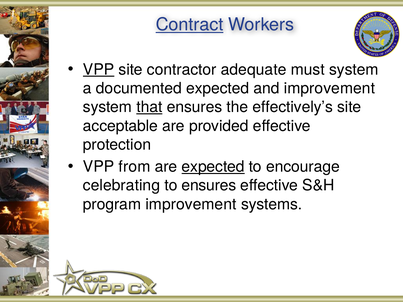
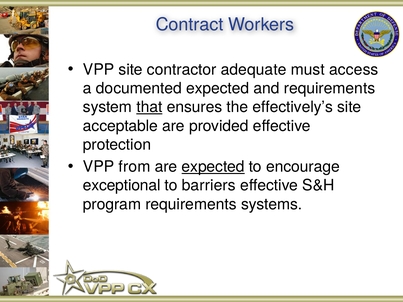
Contract underline: present -> none
VPP at (99, 70) underline: present -> none
must system: system -> access
and improvement: improvement -> requirements
celebrating: celebrating -> exceptional
to ensures: ensures -> barriers
program improvement: improvement -> requirements
